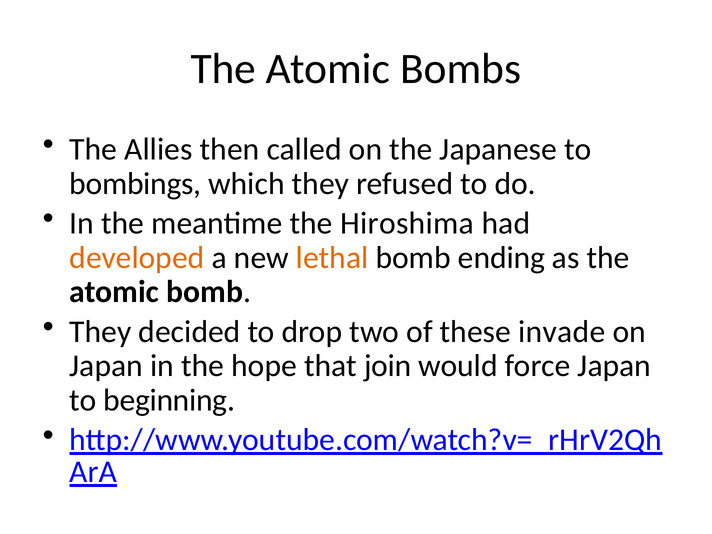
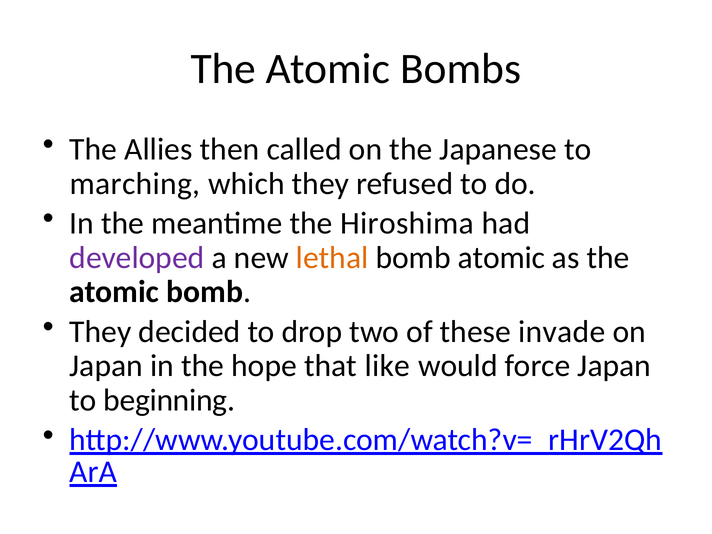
bombings: bombings -> marching
developed colour: orange -> purple
bomb ending: ending -> atomic
join: join -> like
